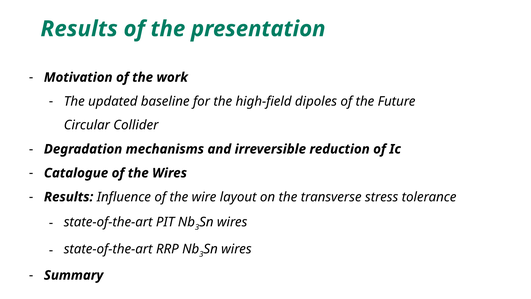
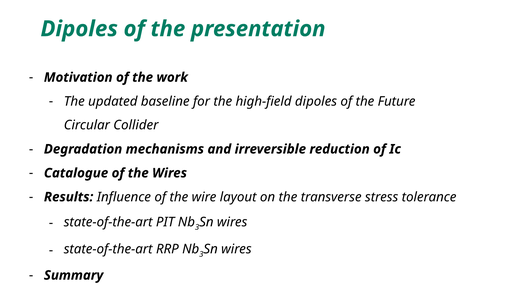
Results at (79, 29): Results -> Dipoles
